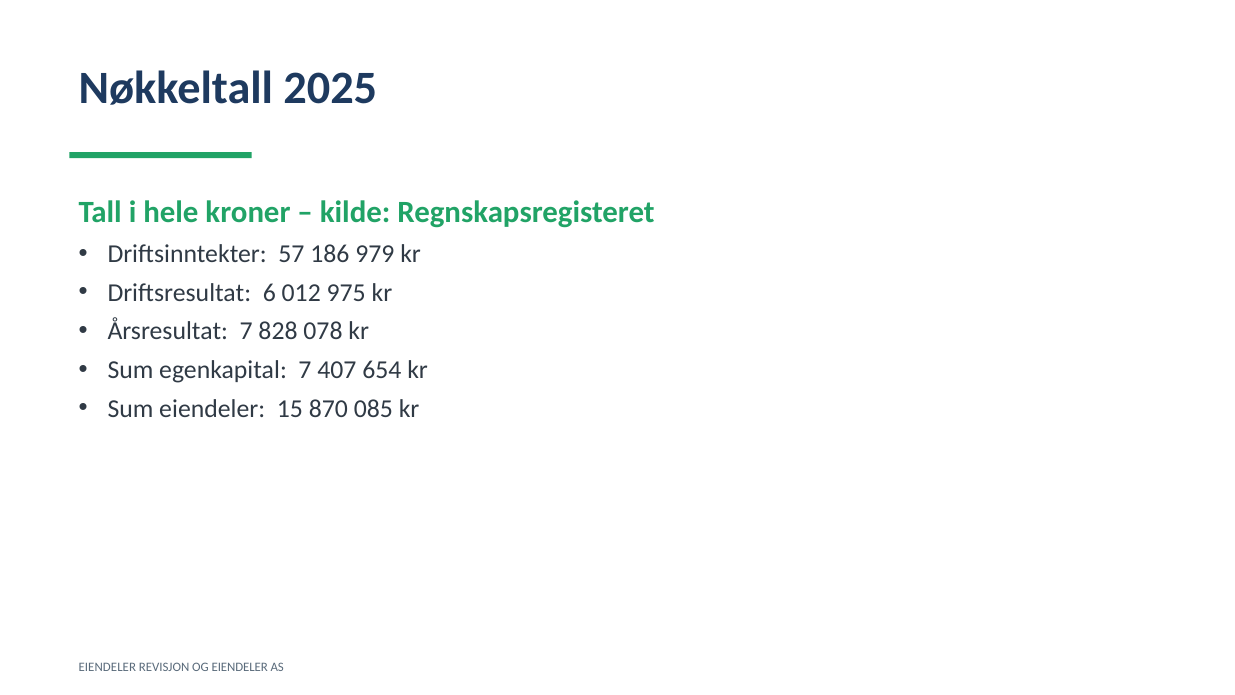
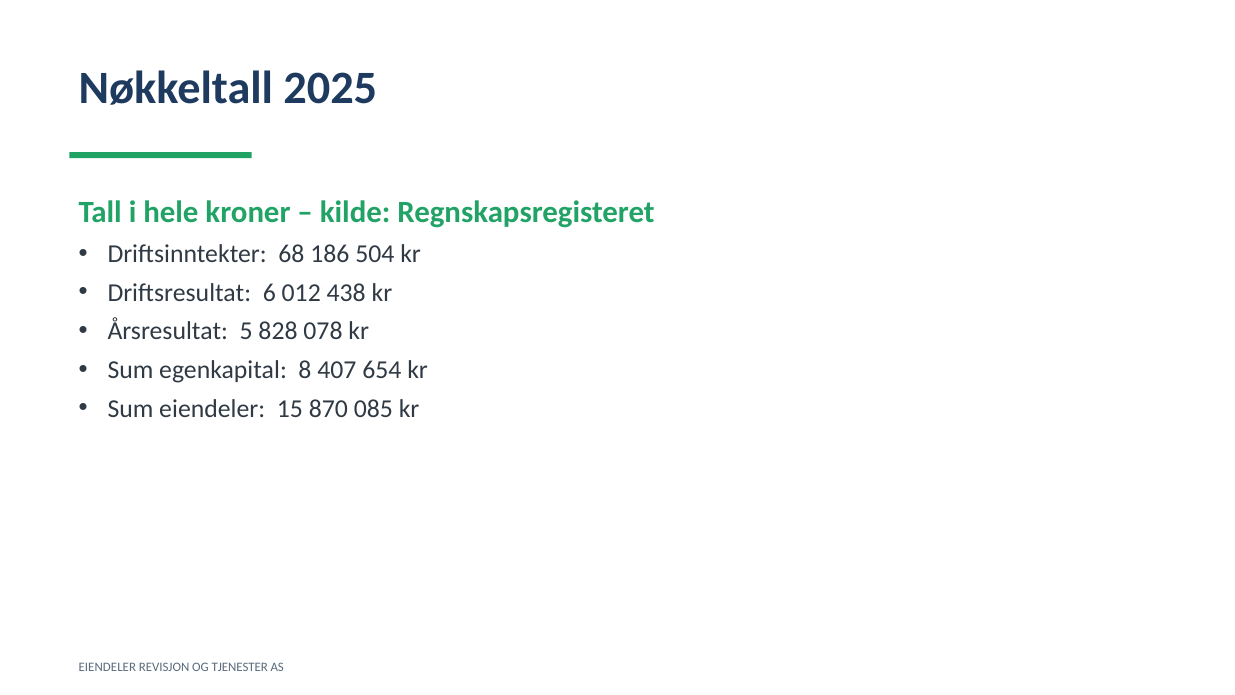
57: 57 -> 68
979: 979 -> 504
975: 975 -> 438
Årsresultat 7: 7 -> 5
egenkapital 7: 7 -> 8
OG EIENDELER: EIENDELER -> TJENESTER
